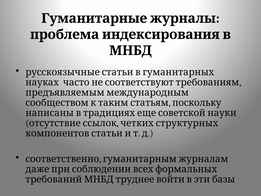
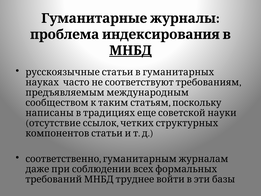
МНБД underline: none -> present
